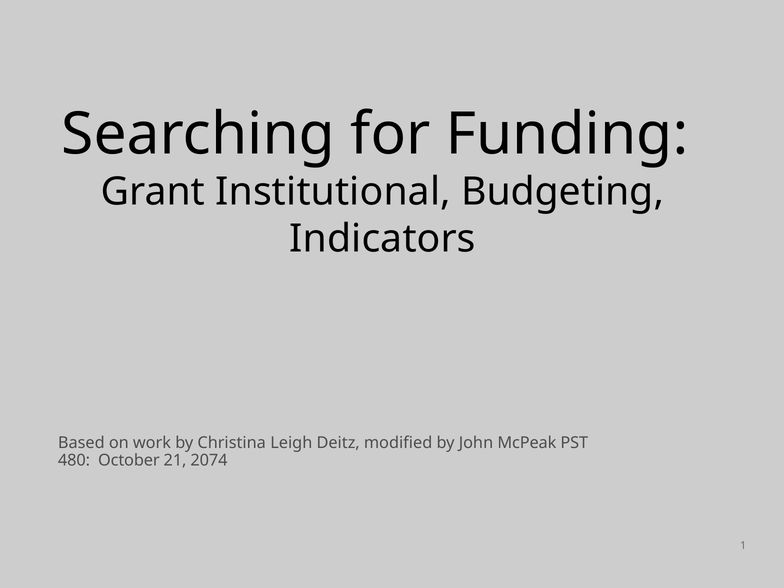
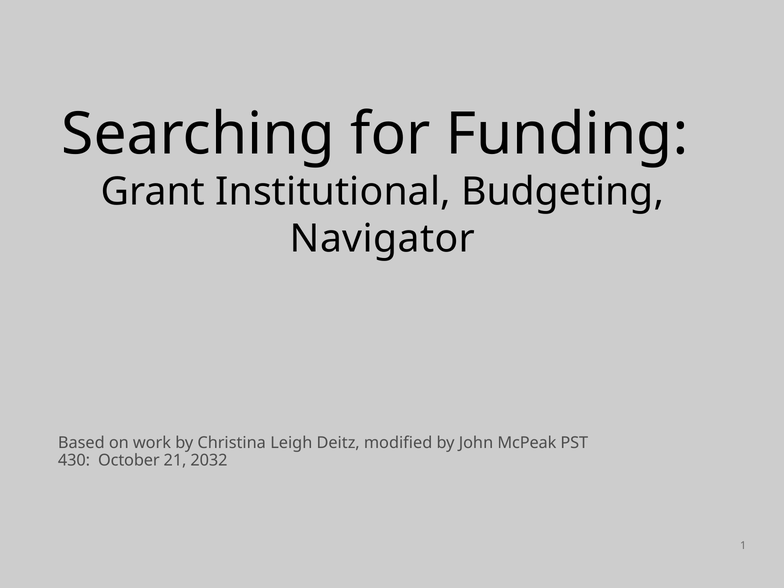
Indicators: Indicators -> Navigator
480: 480 -> 430
2074: 2074 -> 2032
